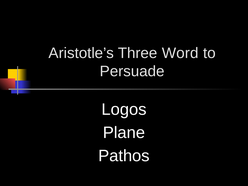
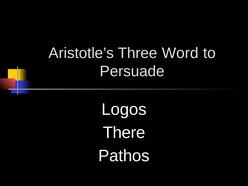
Plane: Plane -> There
